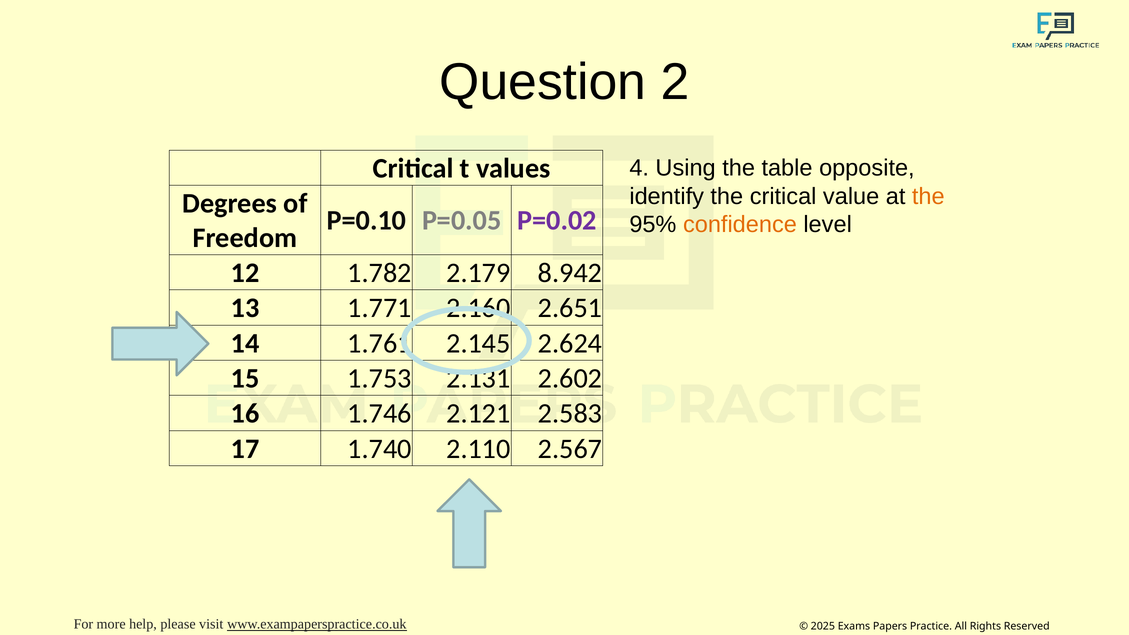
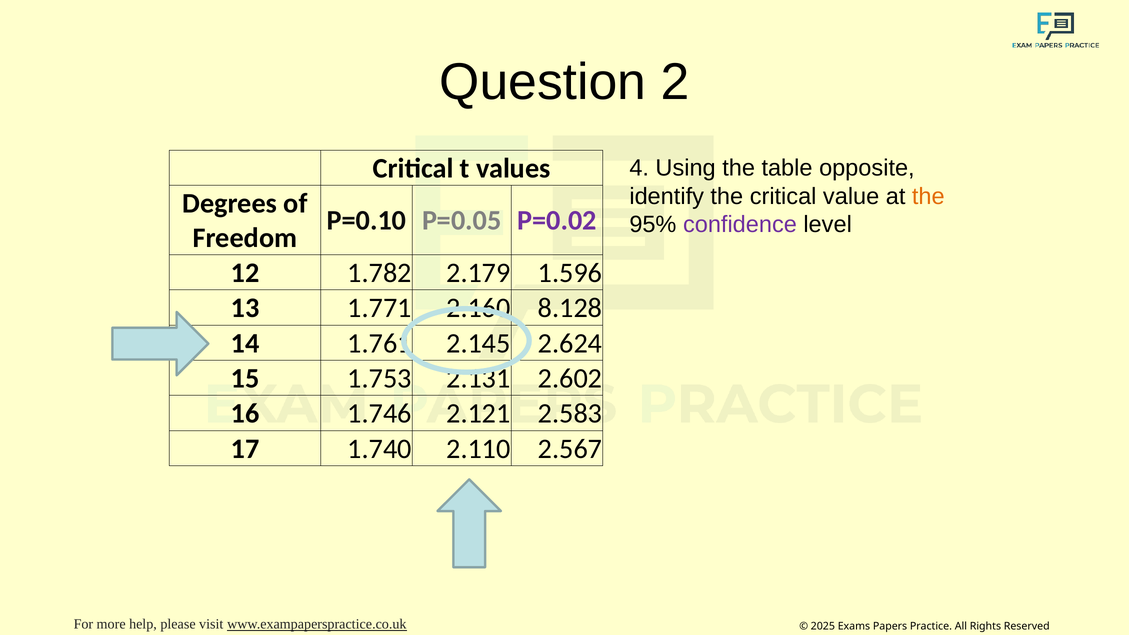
confidence colour: orange -> purple
8.942: 8.942 -> 1.596
2.651: 2.651 -> 8.128
